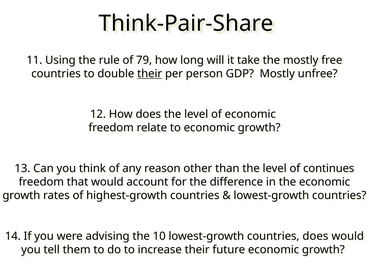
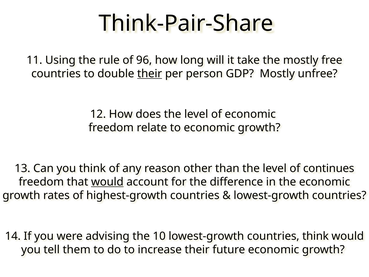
79: 79 -> 96
would at (107, 182) underline: none -> present
countries does: does -> think
